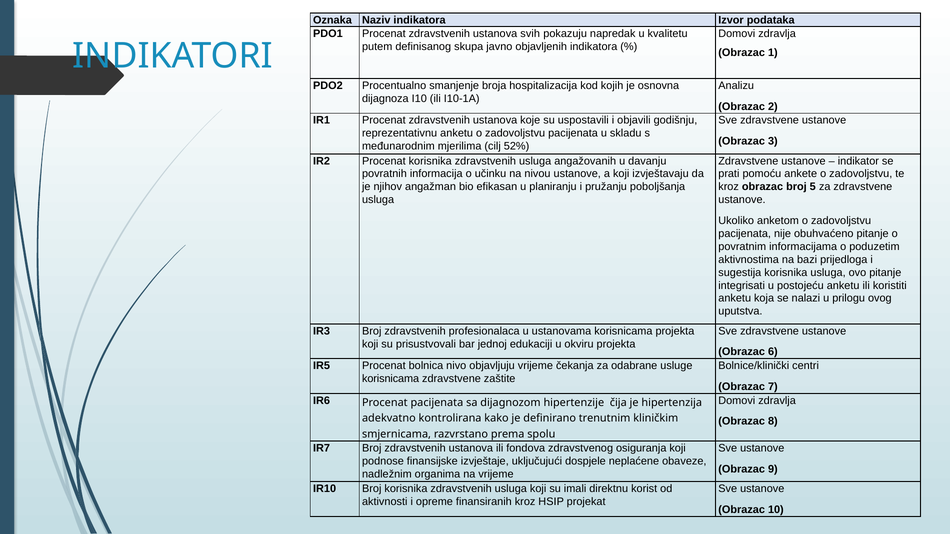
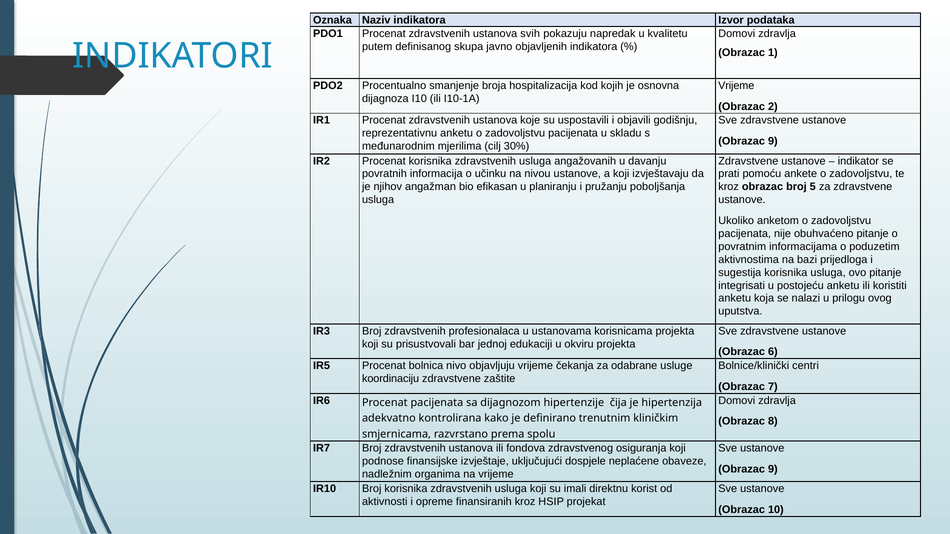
Analizu at (736, 86): Analizu -> Vrijeme
3 at (773, 141): 3 -> 9
52%: 52% -> 30%
korisnicama at (391, 379): korisnicama -> koordinaciju
